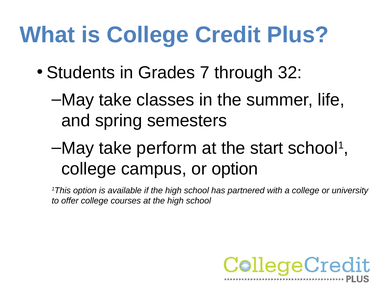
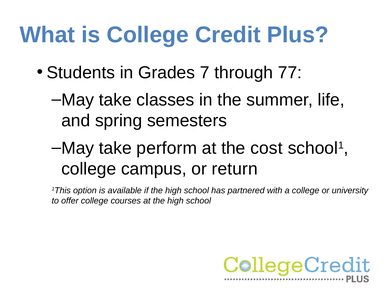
32: 32 -> 77
start: start -> cost
or option: option -> return
